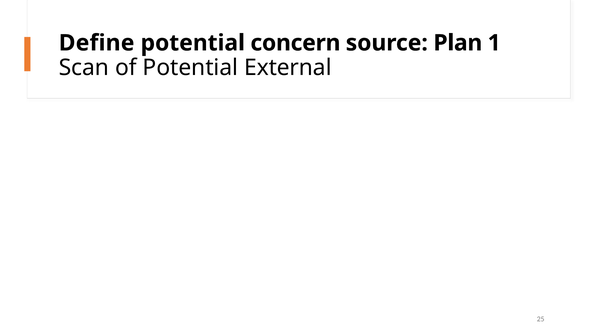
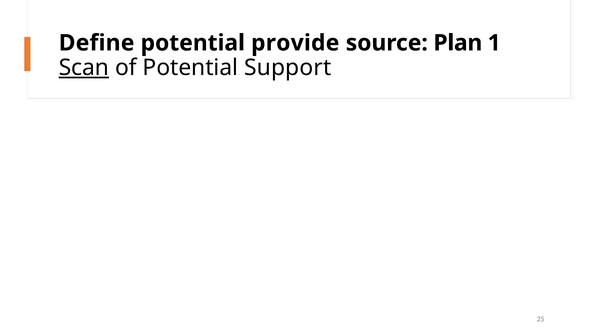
concern: concern -> provide
Scan underline: none -> present
External: External -> Support
